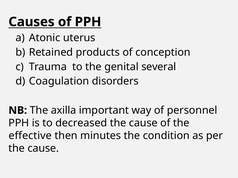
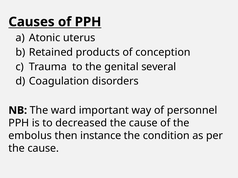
axilla: axilla -> ward
effective: effective -> embolus
minutes: minutes -> instance
